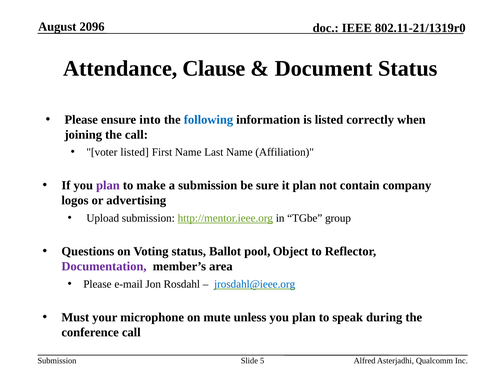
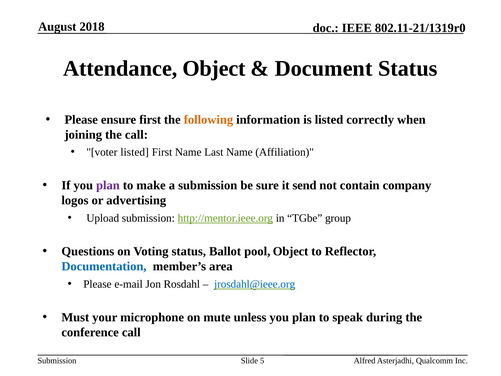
2096: 2096 -> 2018
Attendance Clause: Clause -> Object
ensure into: into -> first
following colour: blue -> orange
it plan: plan -> send
Documentation colour: purple -> blue
